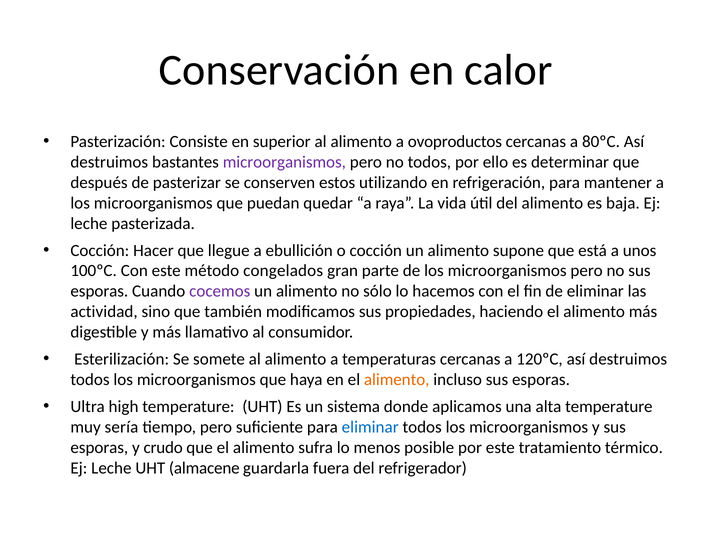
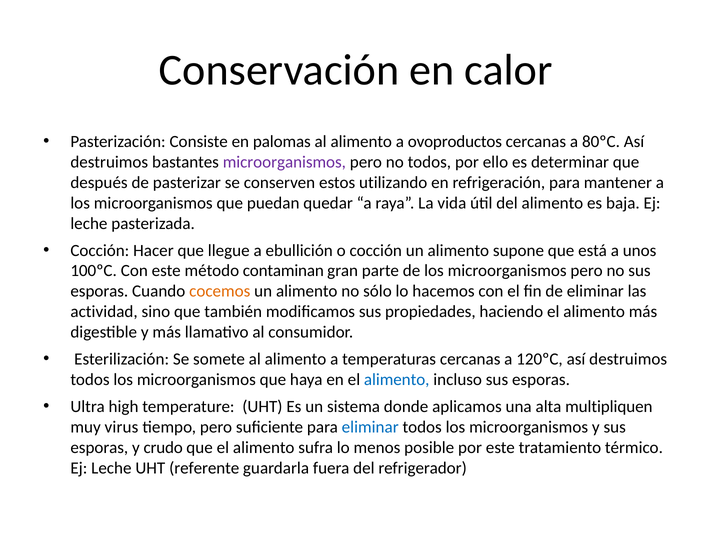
superior: superior -> palomas
congelados: congelados -> contaminan
cocemos colour: purple -> orange
alimento at (397, 379) colour: orange -> blue
alta temperature: temperature -> multipliquen
sería: sería -> virus
almacene: almacene -> referente
